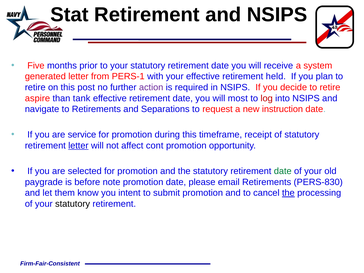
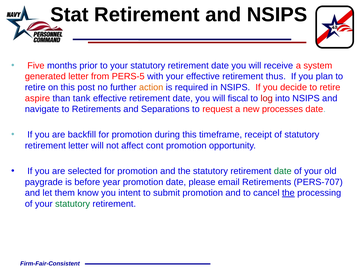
PERS-1: PERS-1 -> PERS-5
held: held -> thus
action colour: purple -> orange
most: most -> fiscal
instruction: instruction -> processes
service: service -> backfill
letter at (78, 146) underline: present -> none
note: note -> year
PERS-830: PERS-830 -> PERS-707
statutory at (73, 204) colour: black -> green
